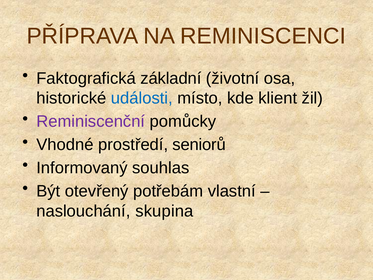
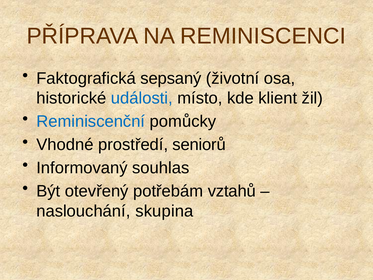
základní: základní -> sepsaný
Reminiscenční colour: purple -> blue
vlastní: vlastní -> vztahů
